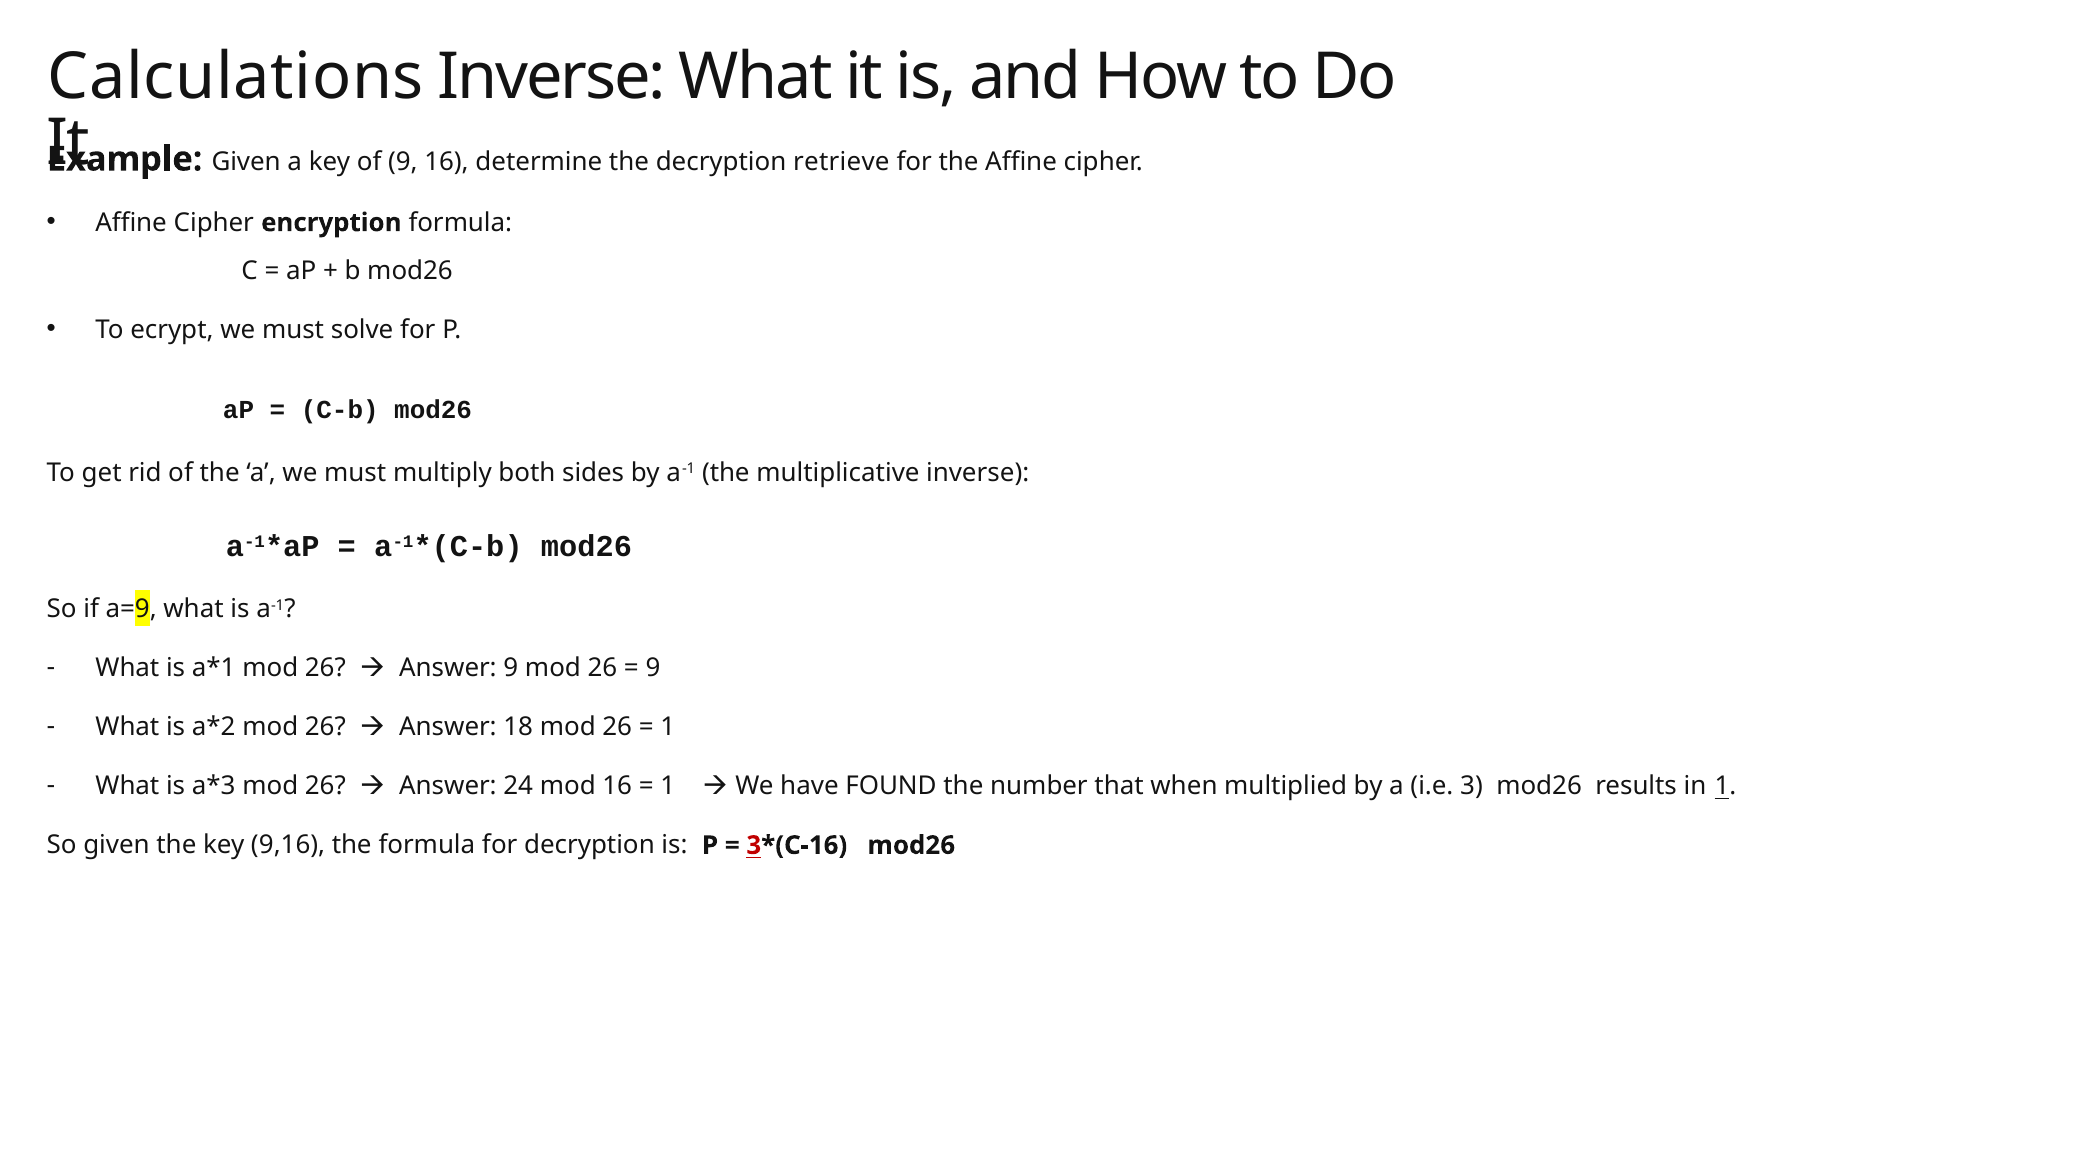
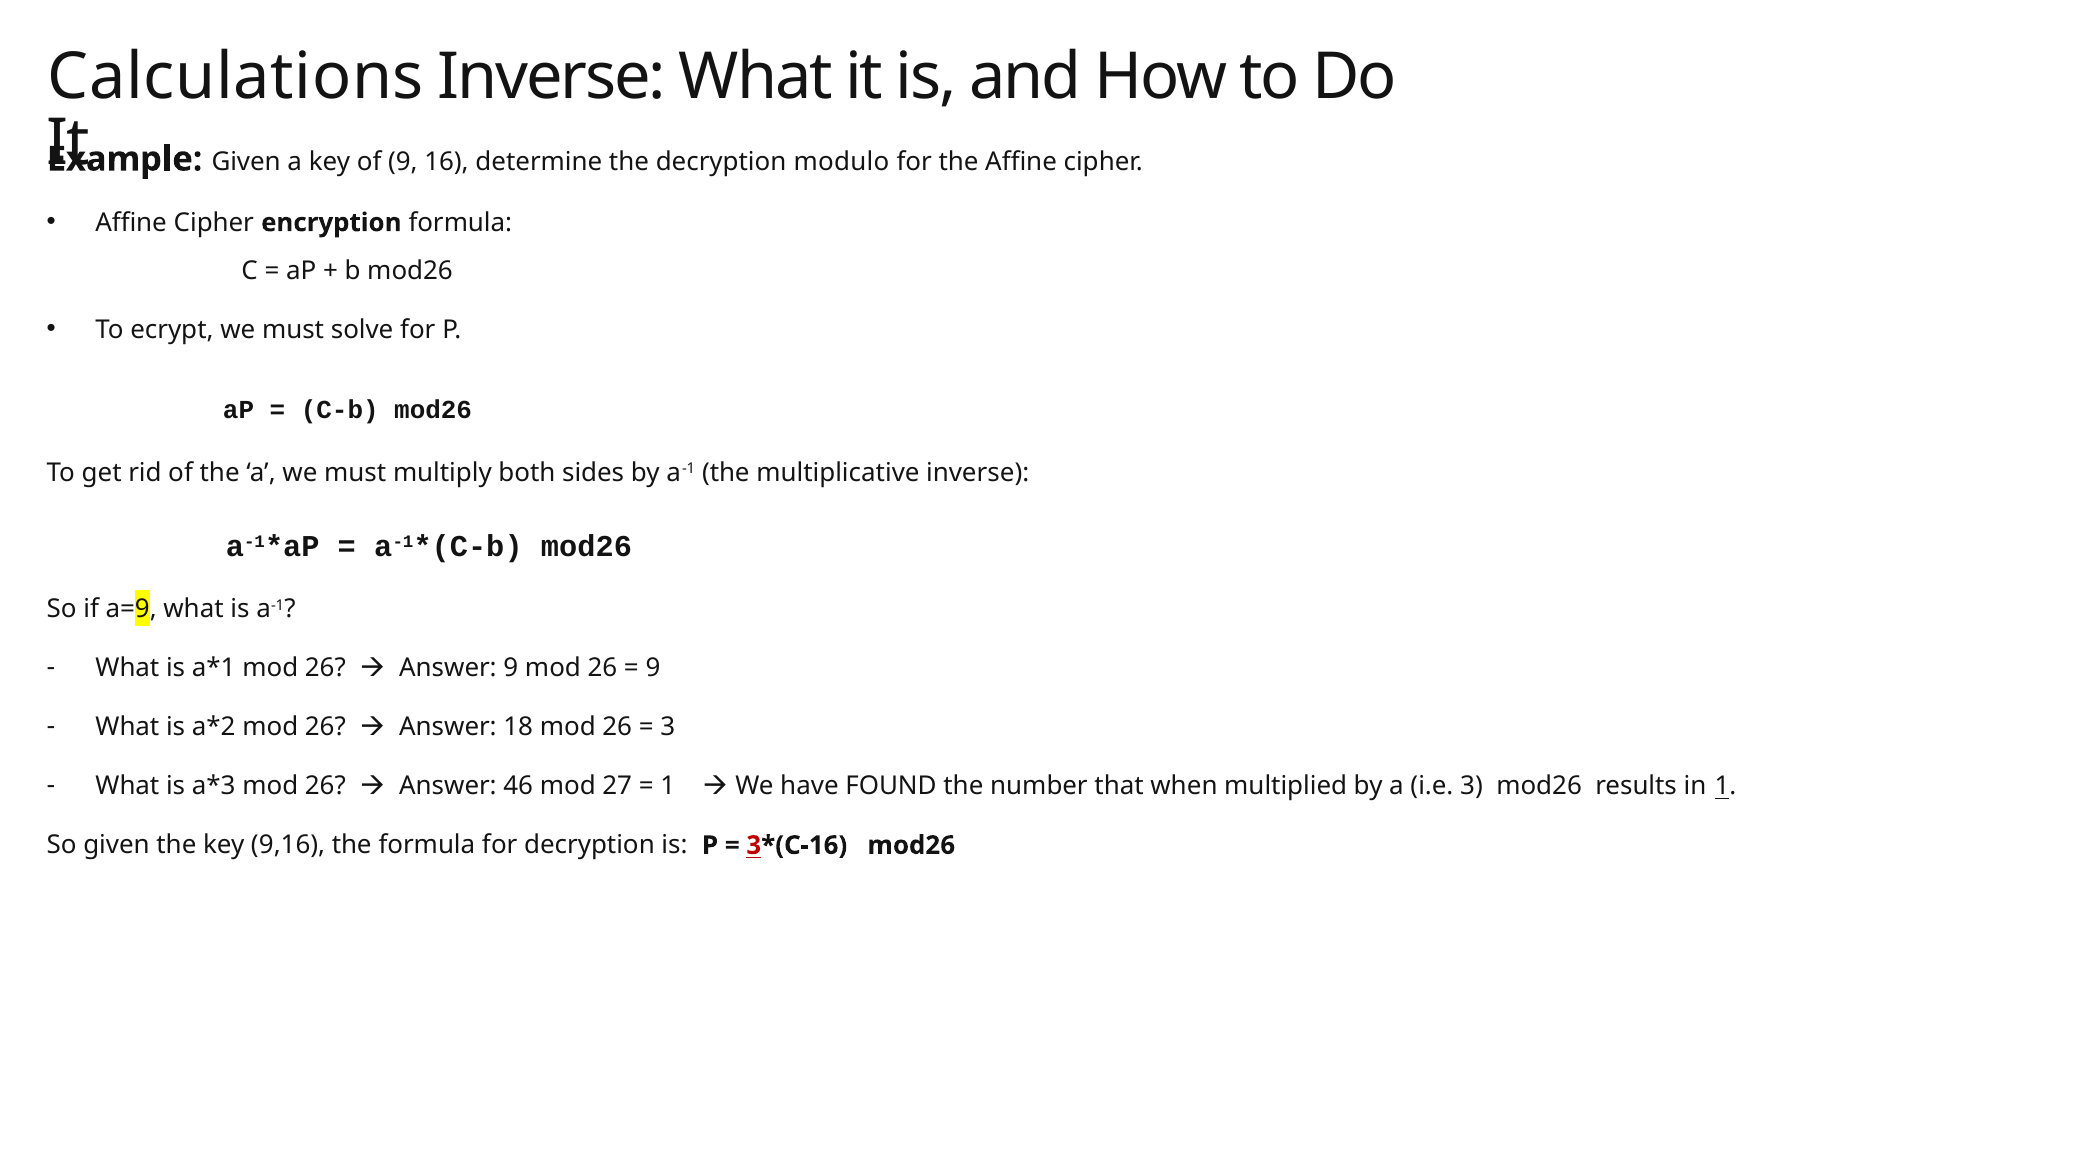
retrieve: retrieve -> modulo
1 at (668, 728): 1 -> 3
24: 24 -> 46
mod 16: 16 -> 27
